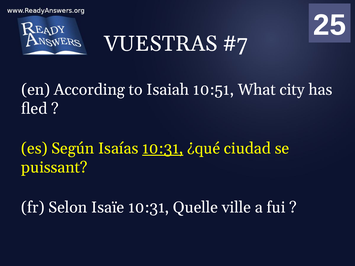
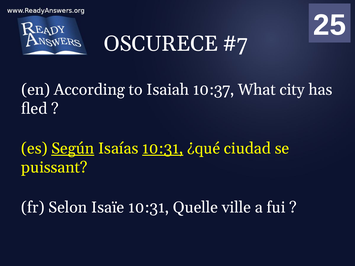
VUESTRAS: VUESTRAS -> OSCURECE
10:51: 10:51 -> 10:37
Según underline: none -> present
